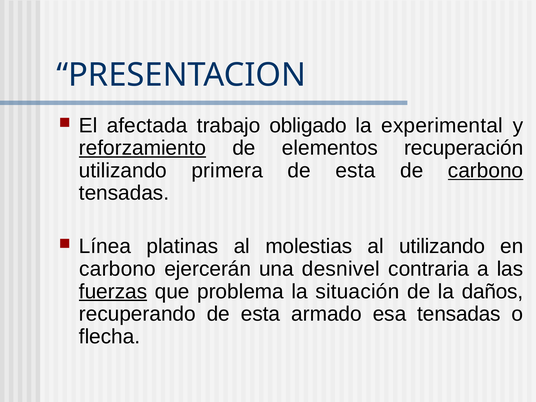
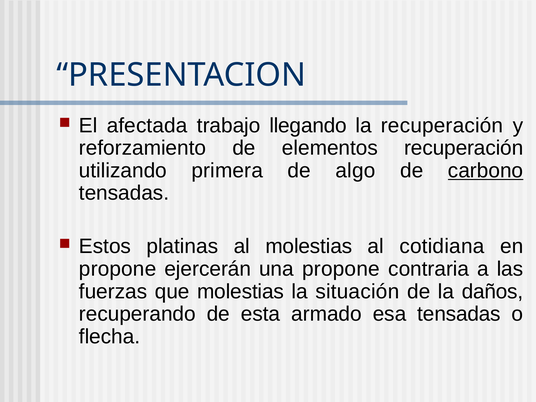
obligado: obligado -> llegando
la experimental: experimental -> recuperación
reforzamiento underline: present -> none
esta at (355, 171): esta -> algo
Línea: Línea -> Estos
al utilizando: utilizando -> cotidiana
carbono at (118, 269): carbono -> propone
una desnivel: desnivel -> propone
fuerzas underline: present -> none
que problema: problema -> molestias
